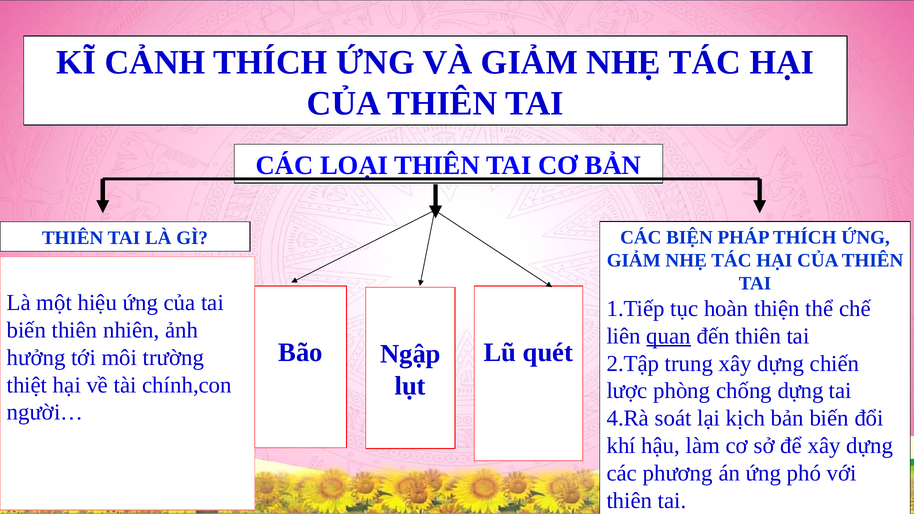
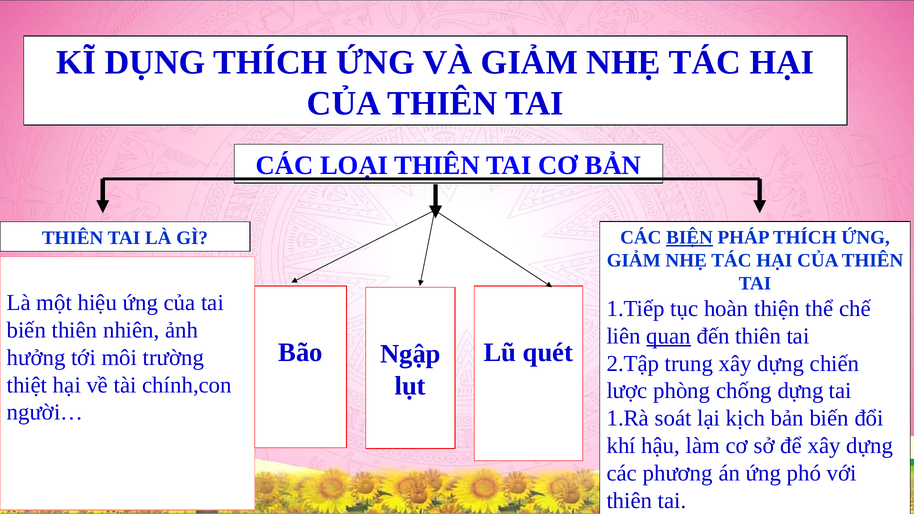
CẢNH: CẢNH -> DỤNG
BIỆN underline: none -> present
4.Rà: 4.Rà -> 1.Rà
